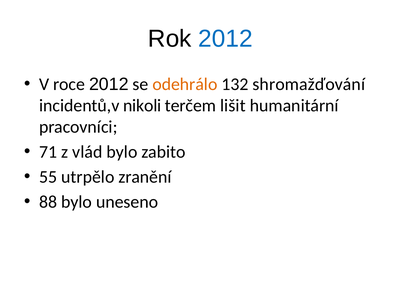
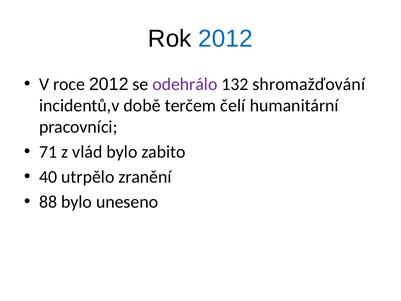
odehrálo colour: orange -> purple
nikoli: nikoli -> době
lišit: lišit -> čelí
55: 55 -> 40
